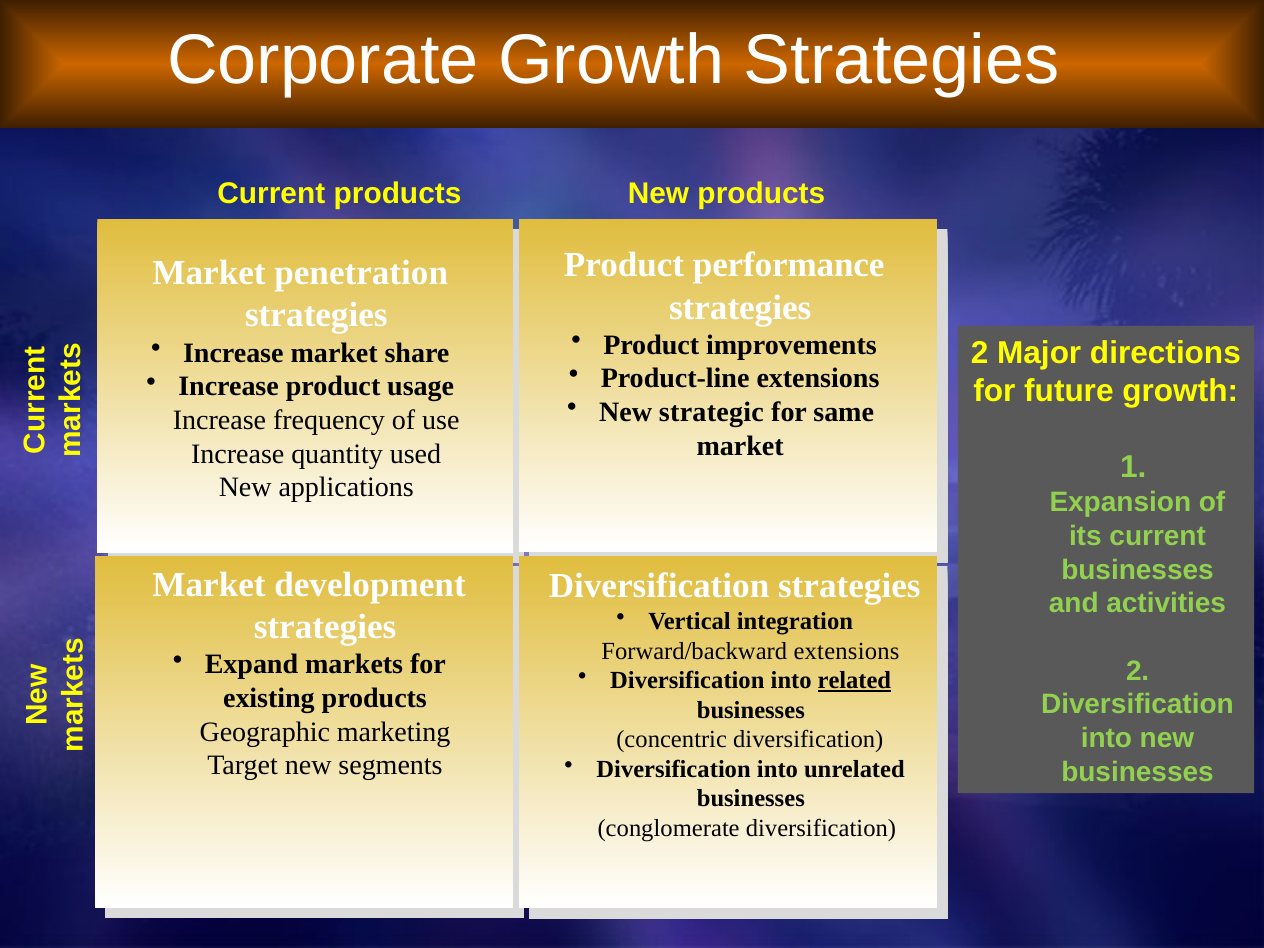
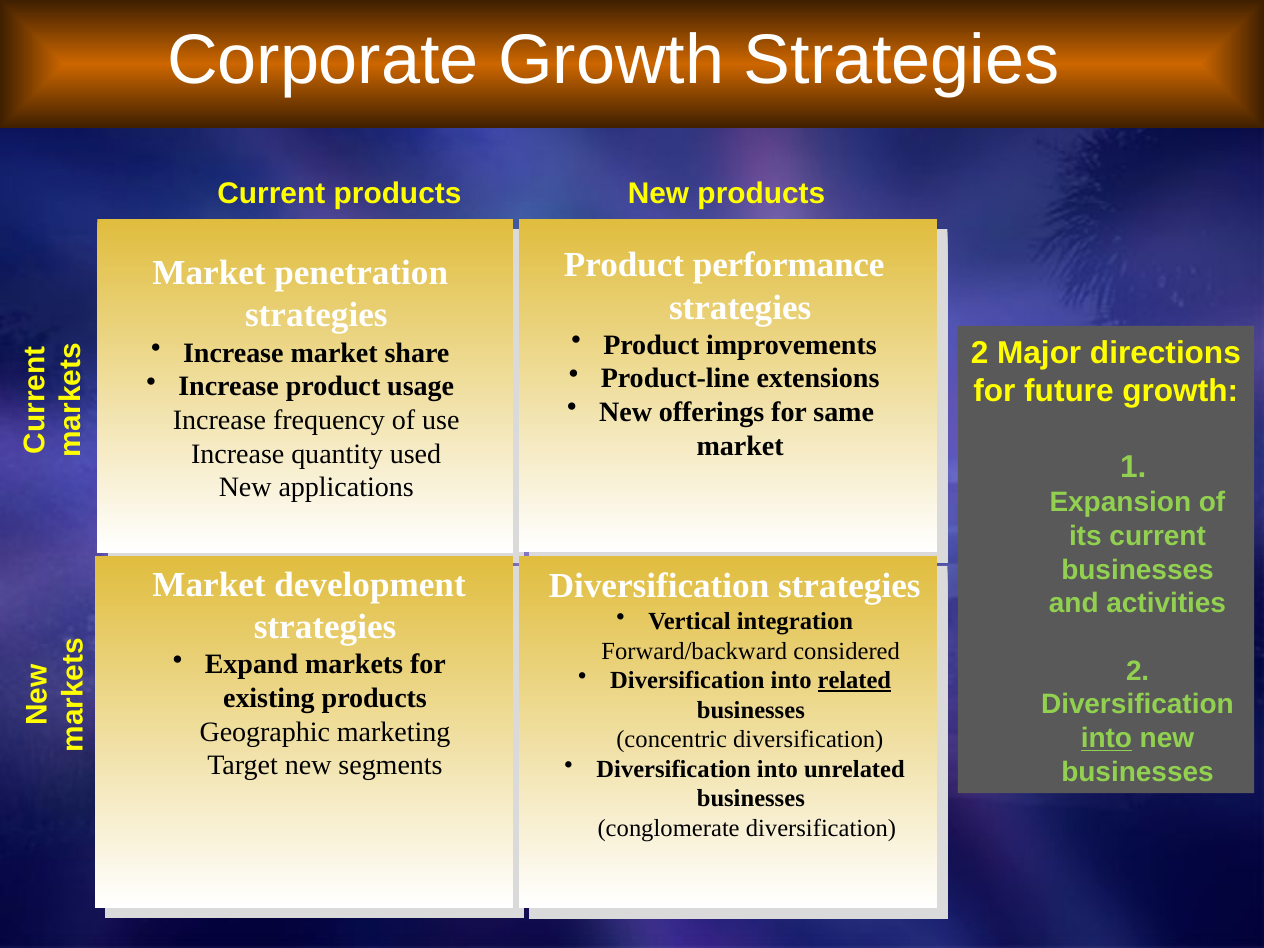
strategic: strategic -> offerings
Forward/backward extensions: extensions -> considered
into at (1106, 738) underline: none -> present
